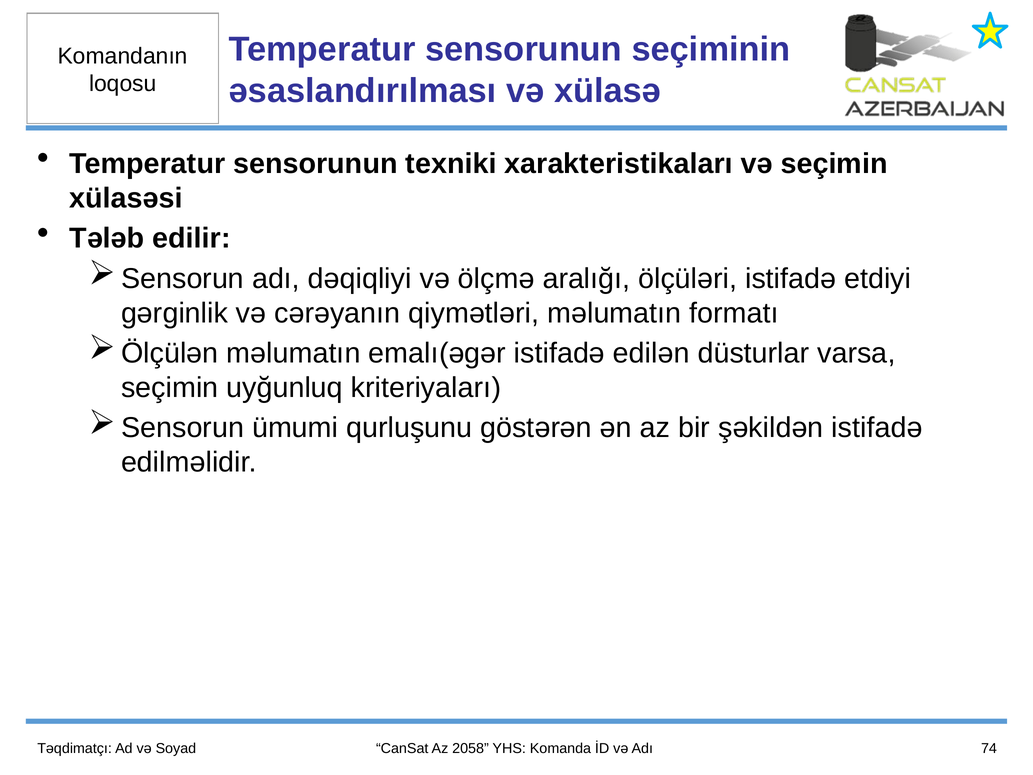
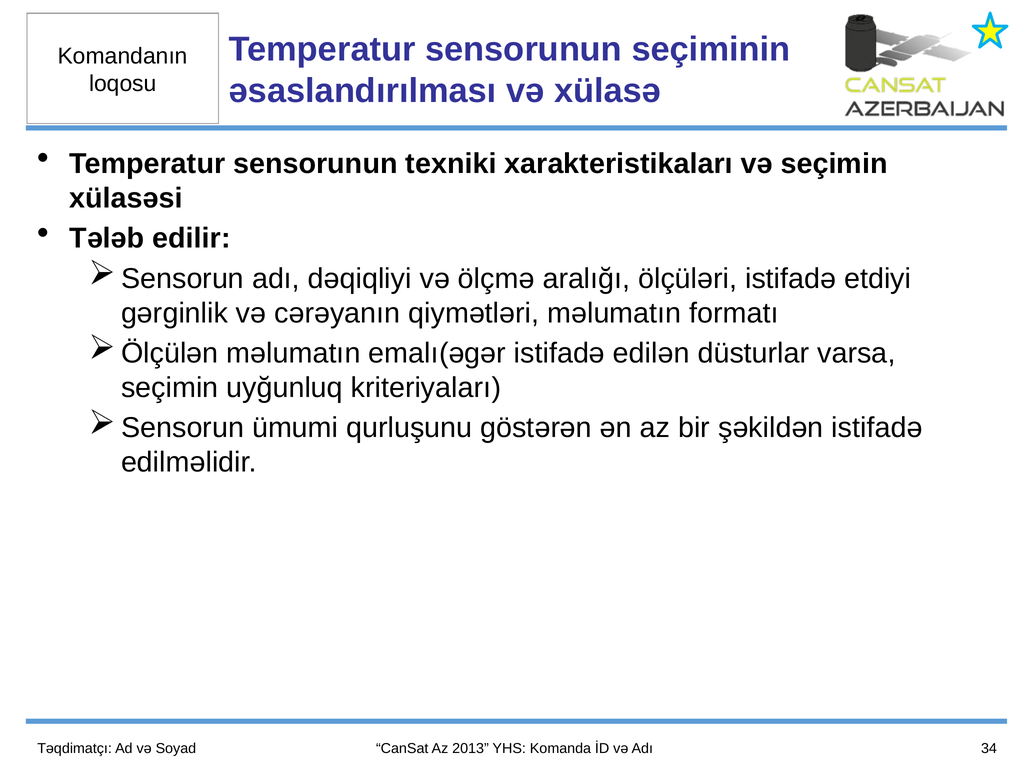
2058: 2058 -> 2013
74: 74 -> 34
